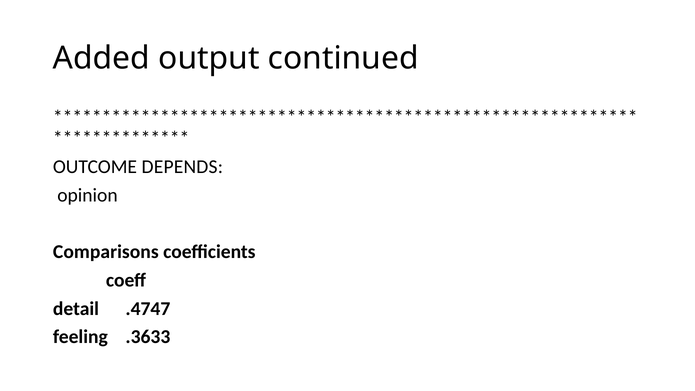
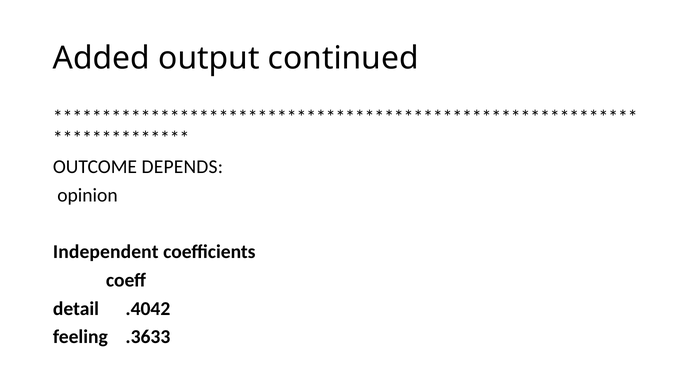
Comparisons: Comparisons -> Independent
.4747: .4747 -> .4042
